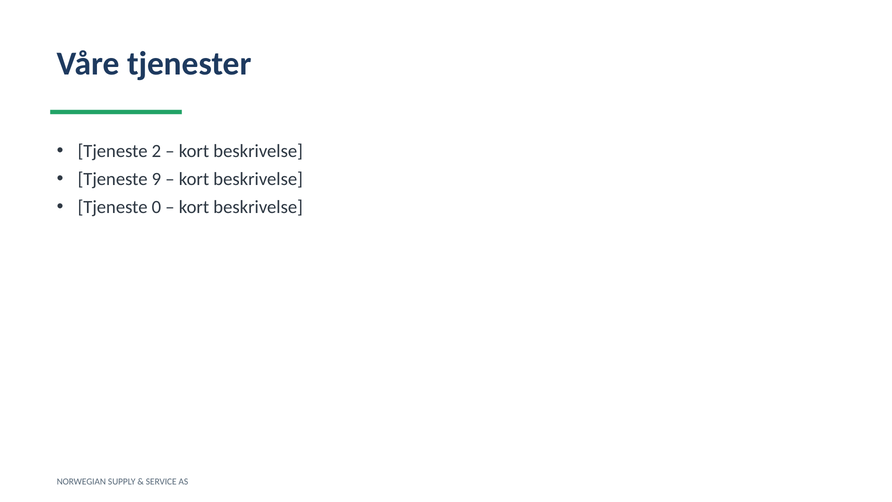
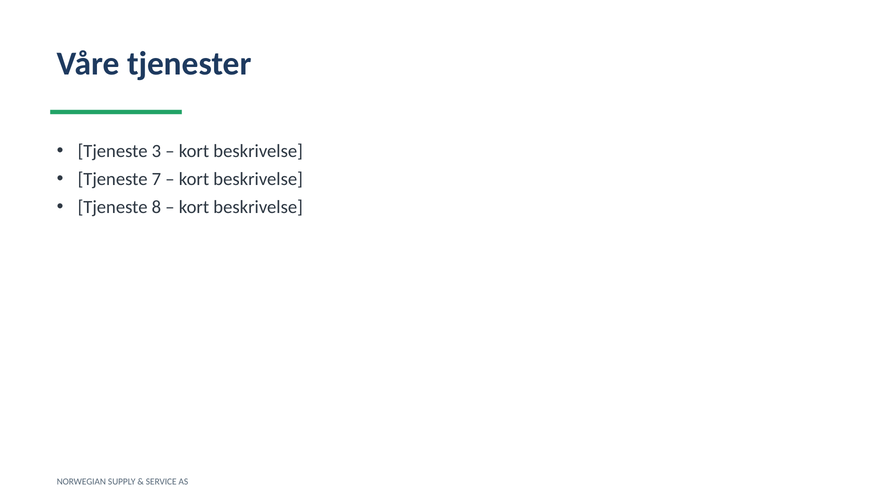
2: 2 -> 3
9: 9 -> 7
0: 0 -> 8
